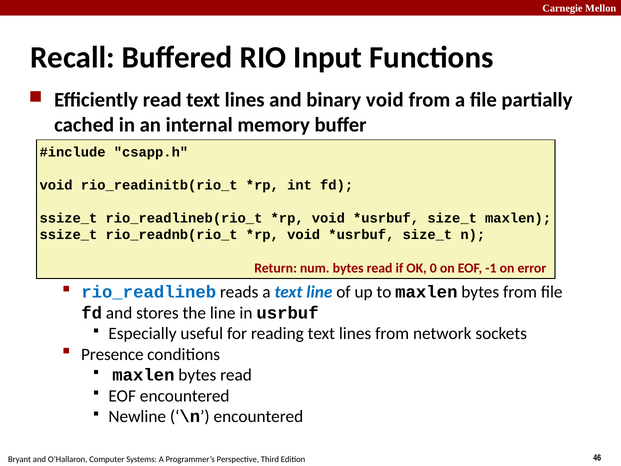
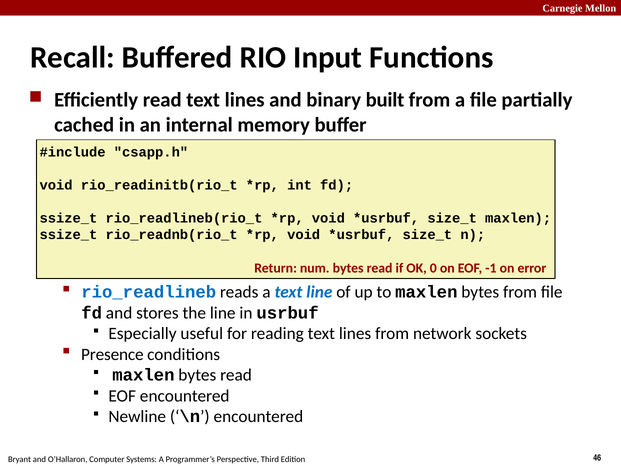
binary void: void -> built
